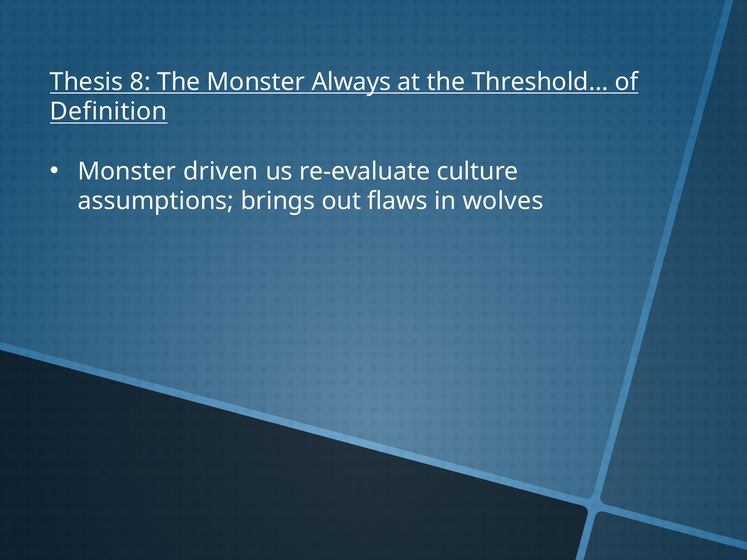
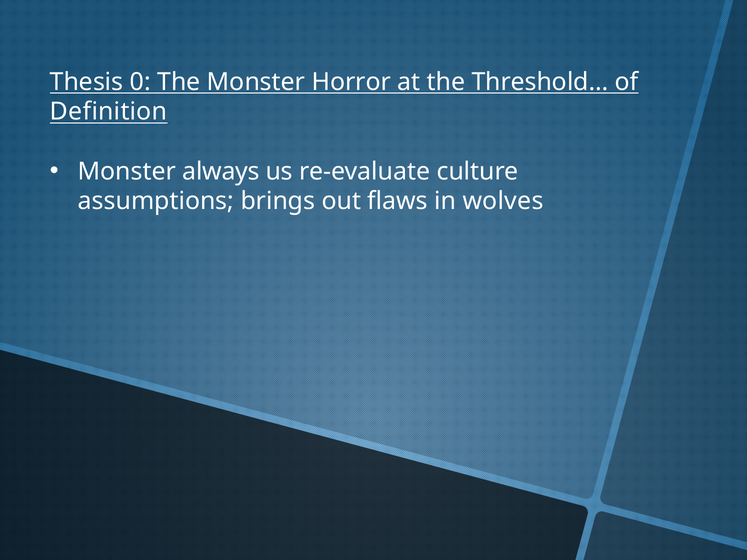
8: 8 -> 0
Always: Always -> Horror
driven: driven -> always
